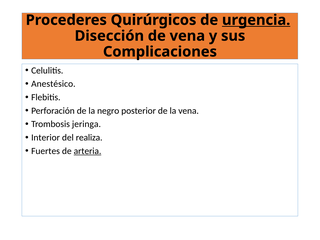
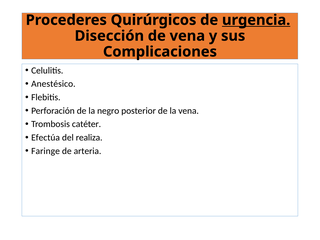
jeringa: jeringa -> catéter
Interior: Interior -> Efectúa
Fuertes: Fuertes -> Faringe
arteria underline: present -> none
